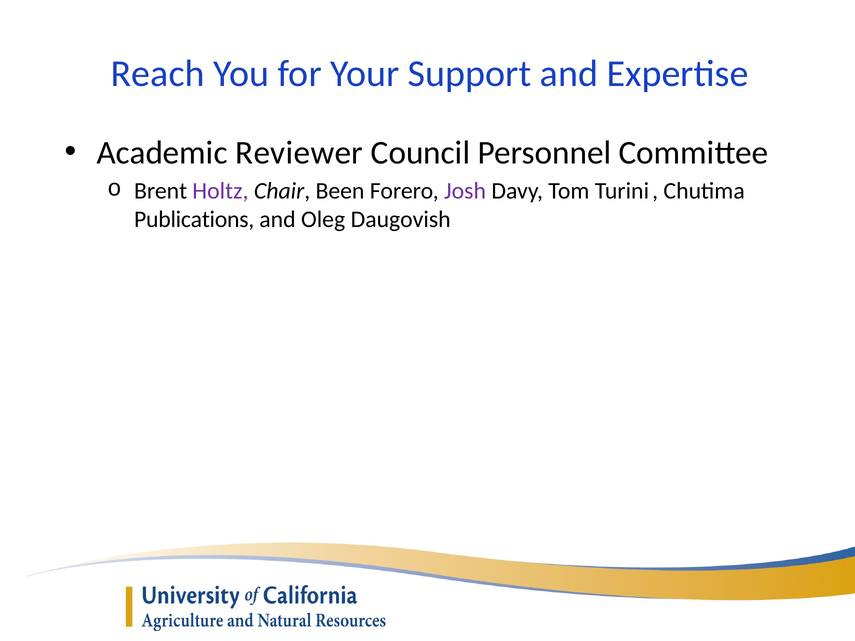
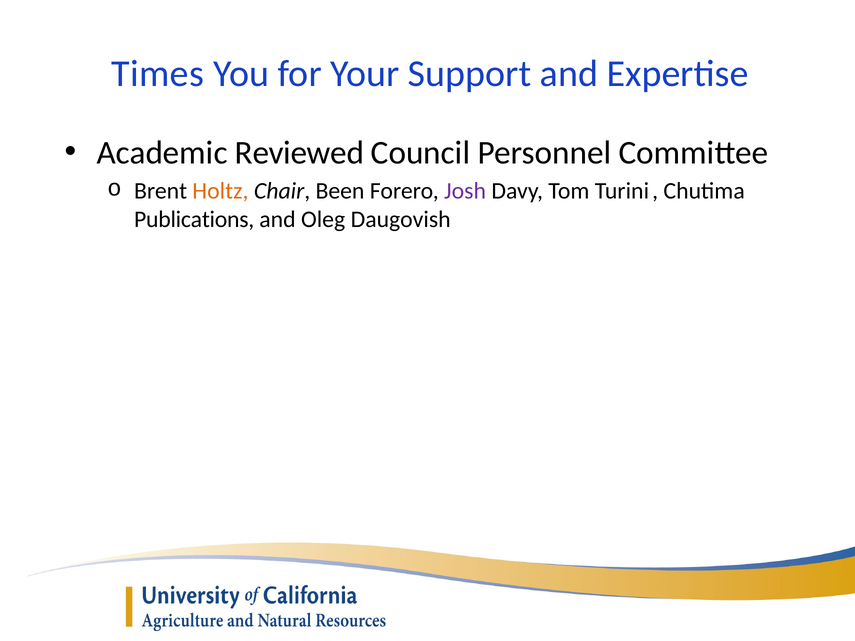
Reach: Reach -> Times
Reviewer: Reviewer -> Reviewed
Holtz colour: purple -> orange
